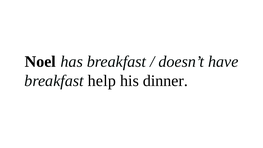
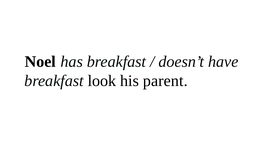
help: help -> look
dinner: dinner -> parent
